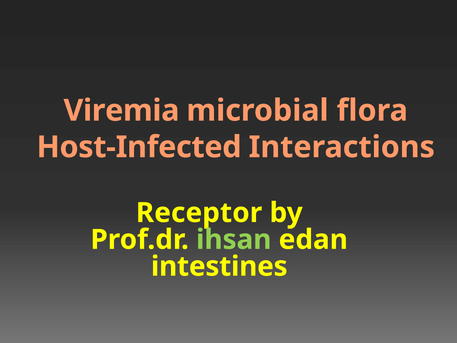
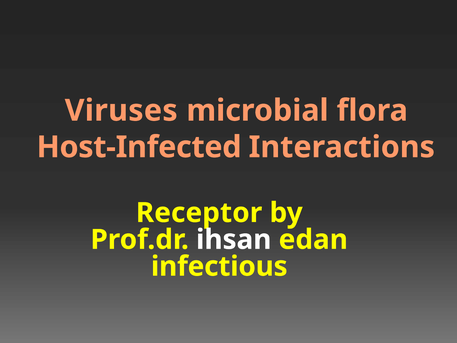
Viremia: Viremia -> Viruses
ihsan colour: light green -> white
intestines: intestines -> infectious
